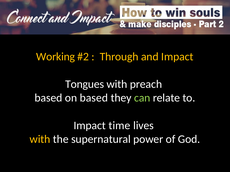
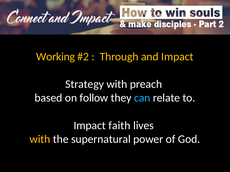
Tongues: Tongues -> Strategy
on based: based -> follow
can colour: light green -> light blue
time: time -> faith
